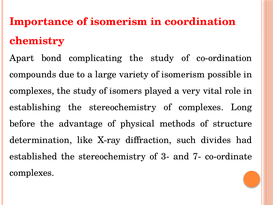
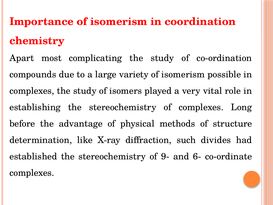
bond: bond -> most
3-: 3- -> 9-
7-: 7- -> 6-
